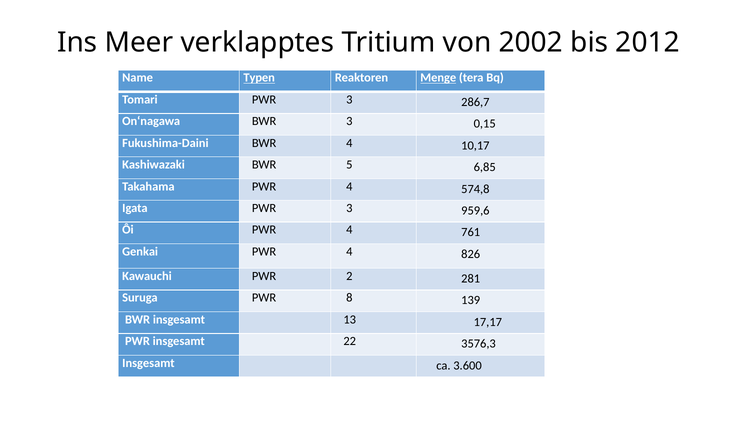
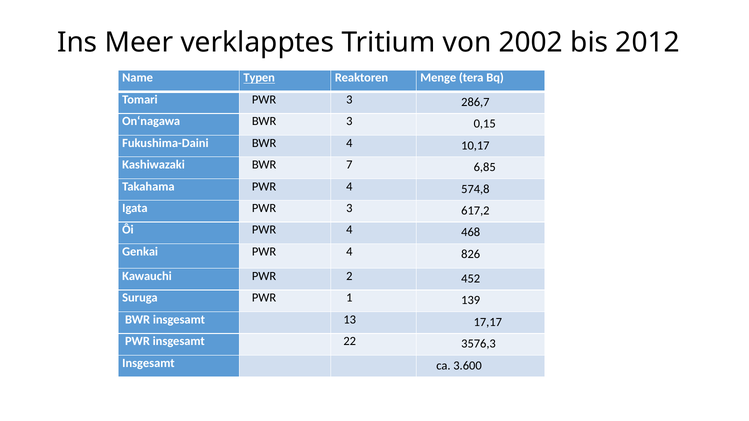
Menge underline: present -> none
5: 5 -> 7
959,6: 959,6 -> 617,2
761: 761 -> 468
281: 281 -> 452
8: 8 -> 1
